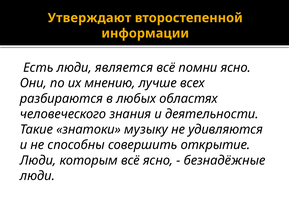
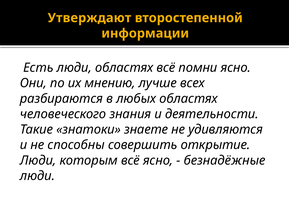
люди является: является -> областях
музыку: музыку -> знаете
